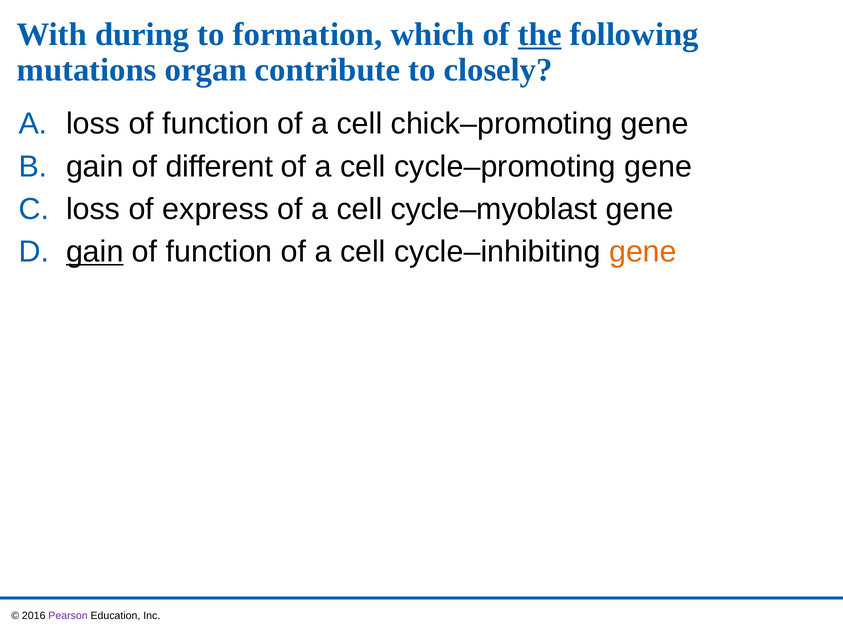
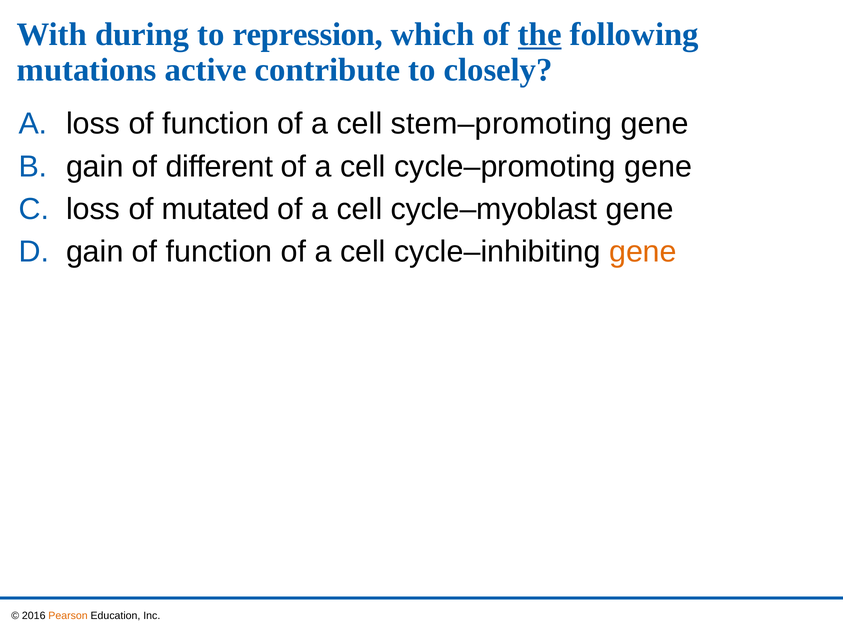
formation: formation -> repression
organ: organ -> active
chick–promoting: chick–promoting -> stem–promoting
express: express -> mutated
gain at (95, 252) underline: present -> none
Pearson colour: purple -> orange
